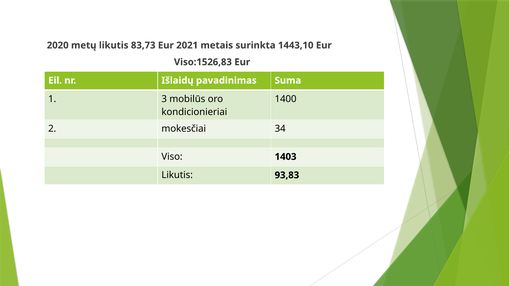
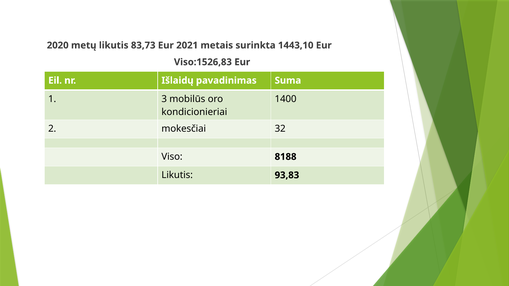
34: 34 -> 32
1403: 1403 -> 8188
